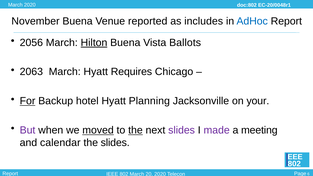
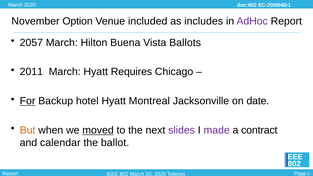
November Buena: Buena -> Option
reported: reported -> included
AdHoc colour: blue -> purple
2056: 2056 -> 2057
Hilton underline: present -> none
2063: 2063 -> 2011
Planning: Planning -> Montreal
your: your -> date
But colour: purple -> orange
the at (135, 130) underline: present -> none
meeting: meeting -> contract
the slides: slides -> ballot
